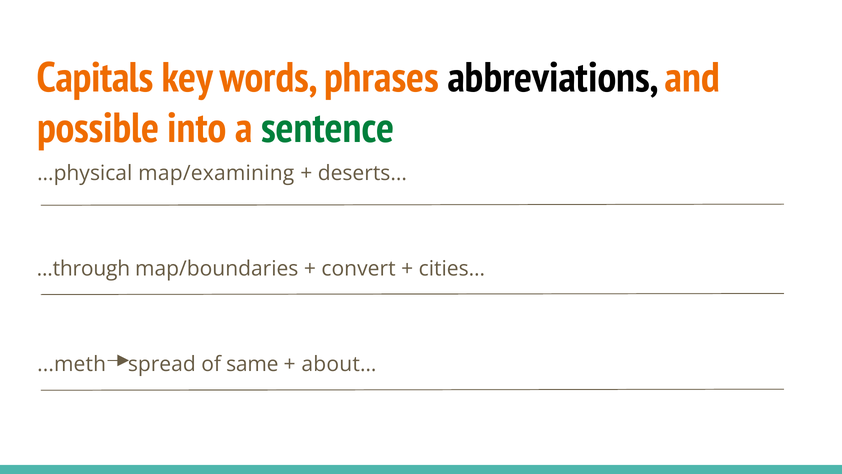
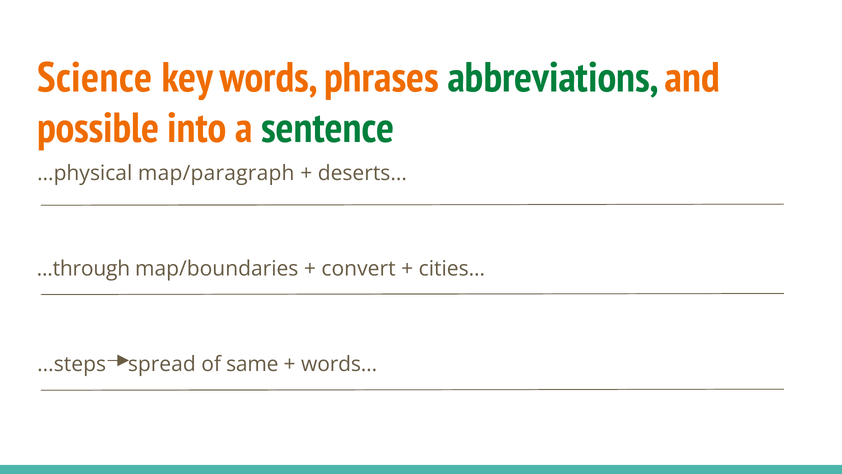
Capitals: Capitals -> Science
abbreviations colour: black -> green
map/examining: map/examining -> map/paragraph
...meth: ...meth -> ...steps
about…: about… -> words…
